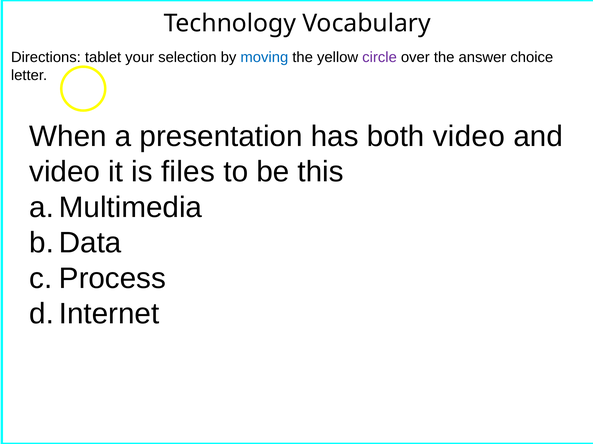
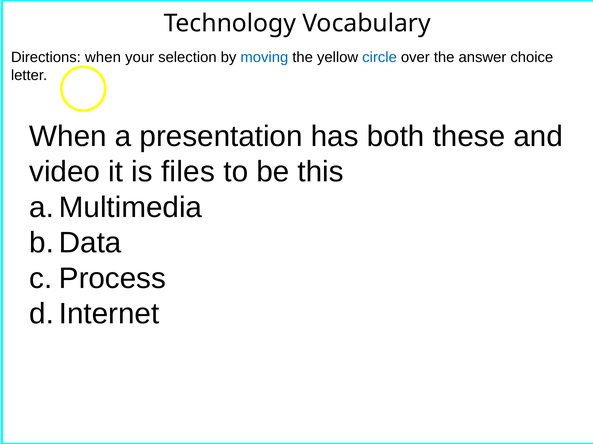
Directions tablet: tablet -> when
circle colour: purple -> blue
both video: video -> these
